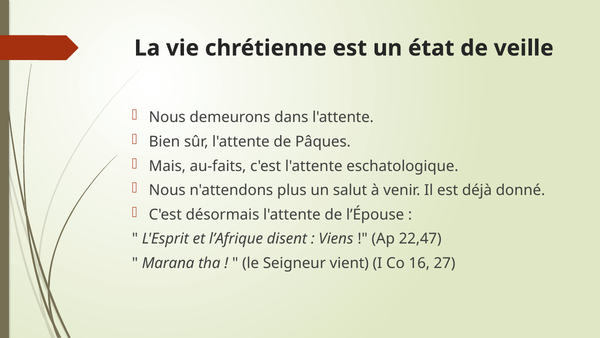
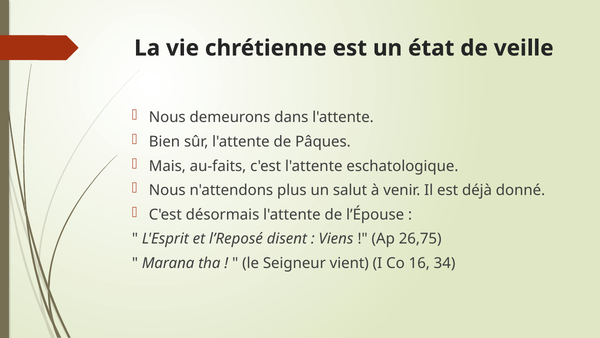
l’Afrique: l’Afrique -> l’Reposé
22,47: 22,47 -> 26,75
27: 27 -> 34
